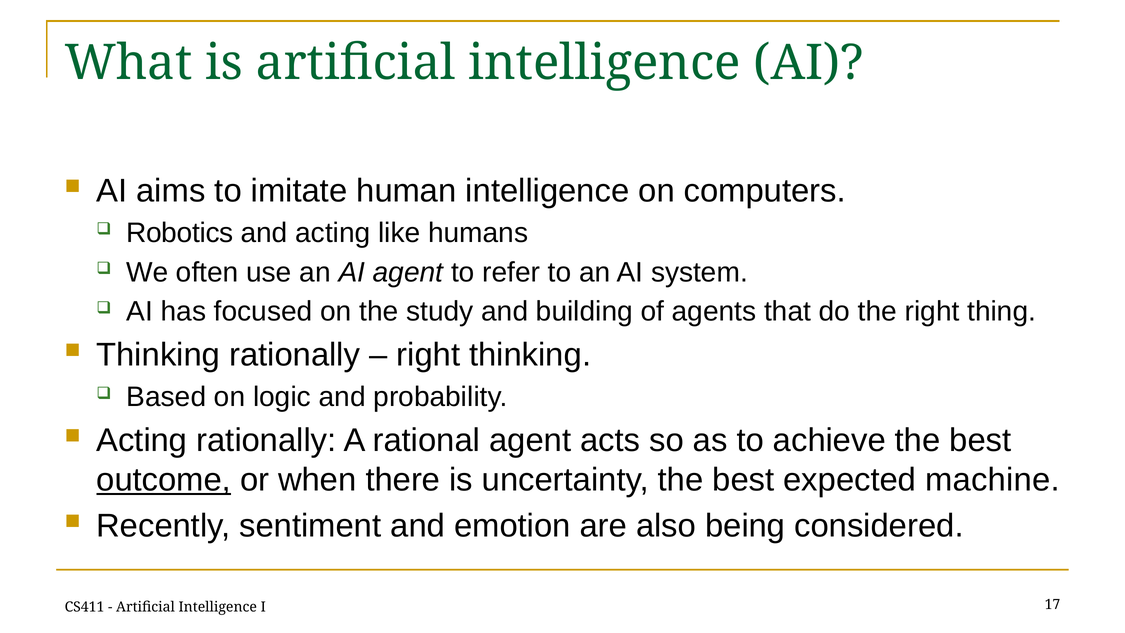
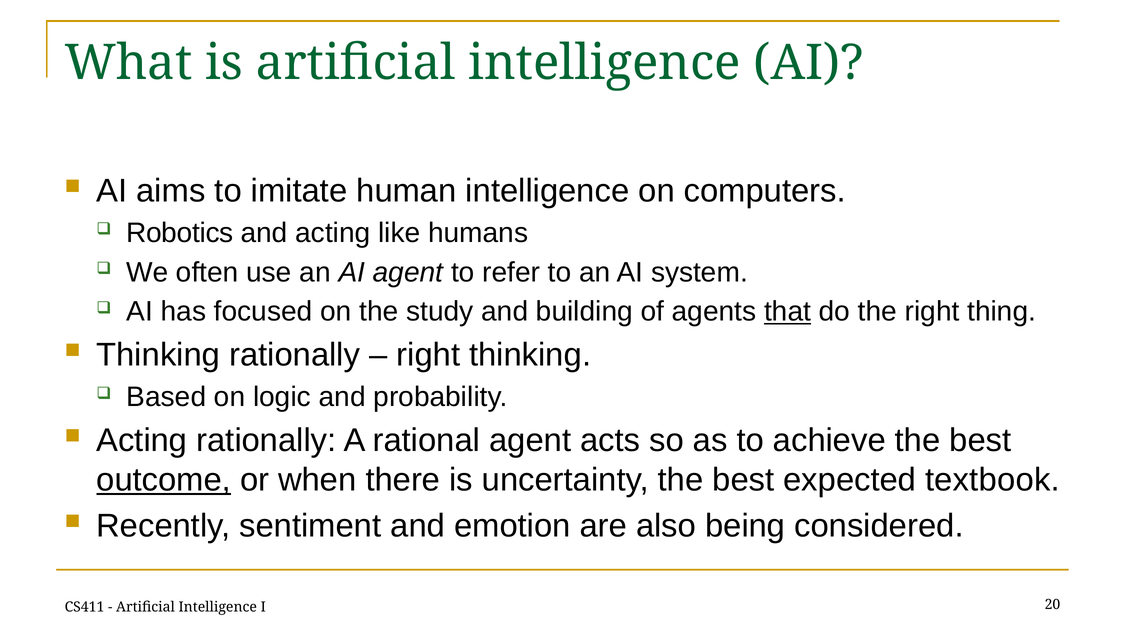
that underline: none -> present
machine: machine -> textbook
17: 17 -> 20
